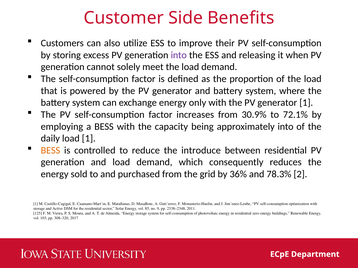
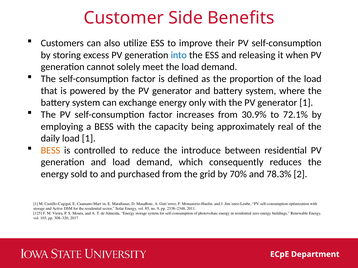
into at (179, 55) colour: purple -> blue
approximately into: into -> real
36%: 36% -> 70%
